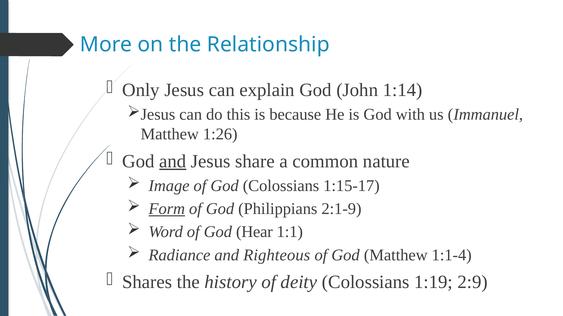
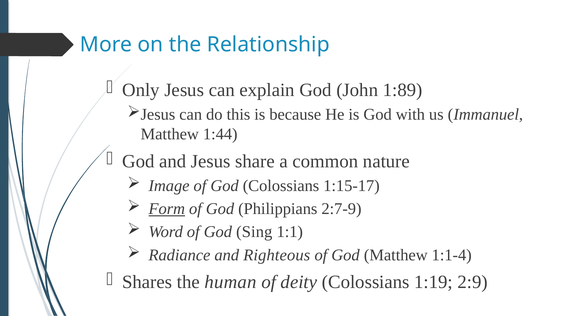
1:14: 1:14 -> 1:89
1:26: 1:26 -> 1:44
and at (173, 162) underline: present -> none
2:1-9: 2:1-9 -> 2:7-9
Hear: Hear -> Sing
history: history -> human
